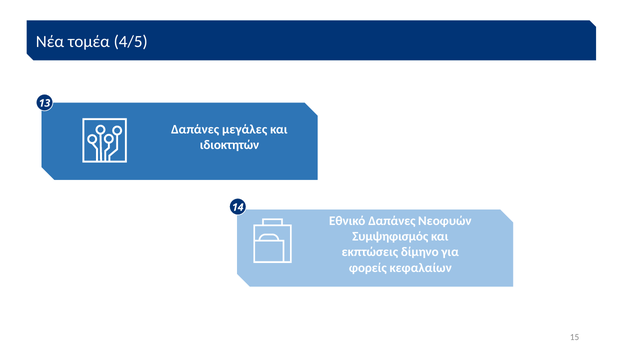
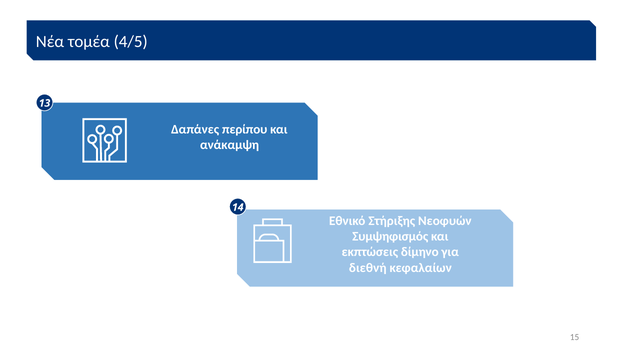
μεγάλες: μεγάλες -> περίπου
ιδιοκτητών: ιδιοκτητών -> ανάκαμψη
Εθνικό Δαπάνες: Δαπάνες -> Στήριξης
φορείς: φορείς -> διεθνή
